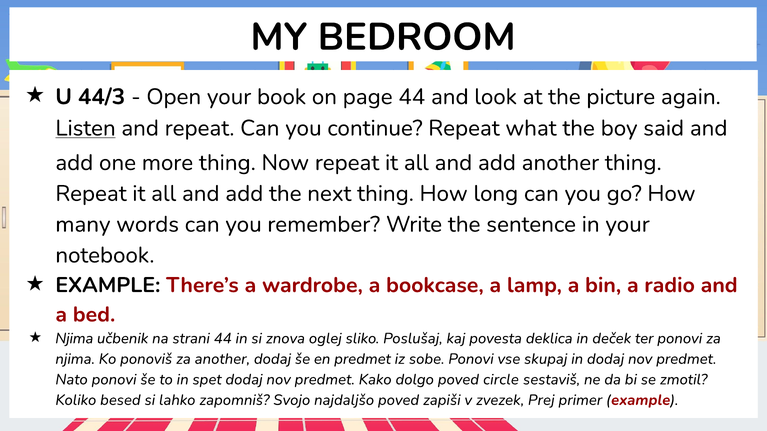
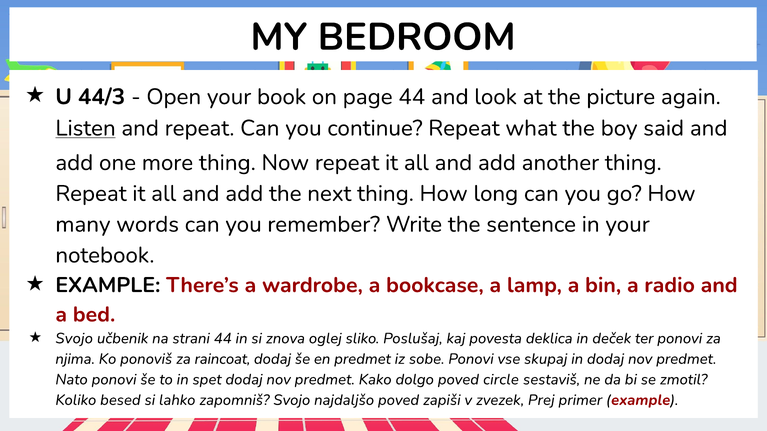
Njima at (74, 339): Njima -> Svojo
za another: another -> raincoat
